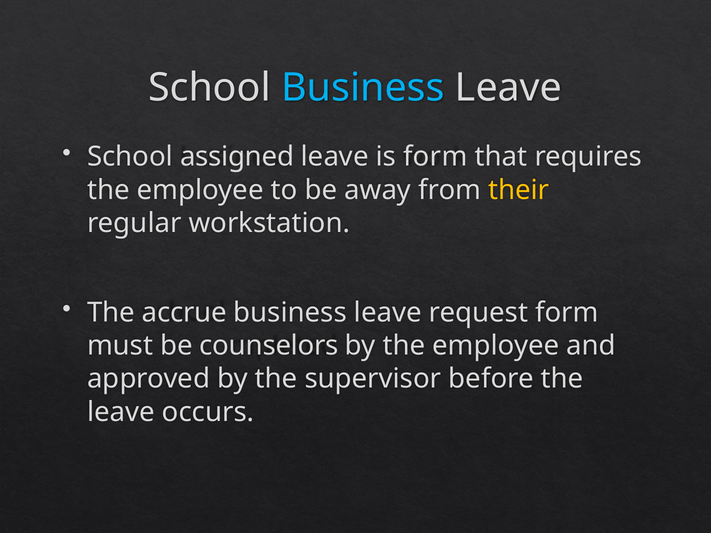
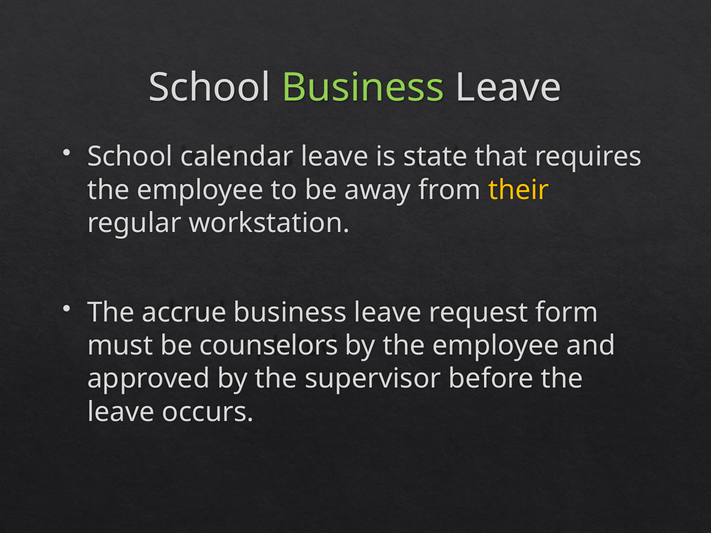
Business at (363, 88) colour: light blue -> light green
assigned: assigned -> calendar
is form: form -> state
